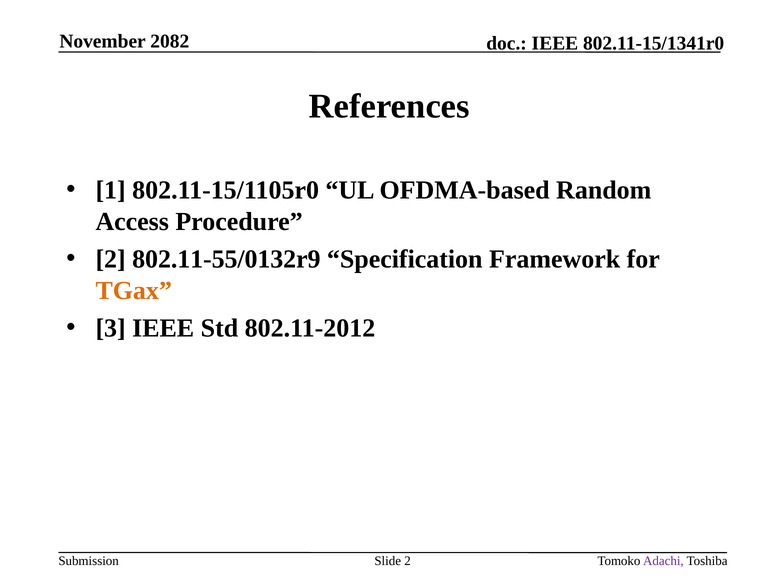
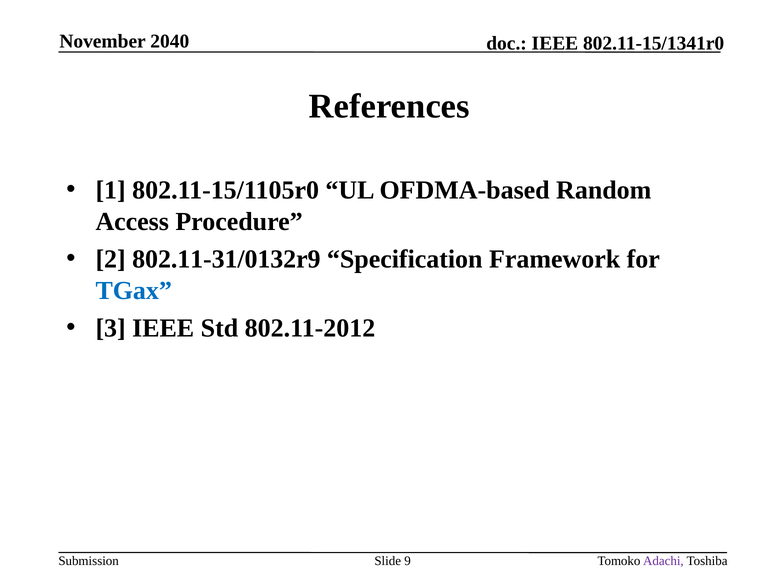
2082: 2082 -> 2040
802.11-55/0132r9: 802.11-55/0132r9 -> 802.11-31/0132r9
TGax colour: orange -> blue
Slide 2: 2 -> 9
